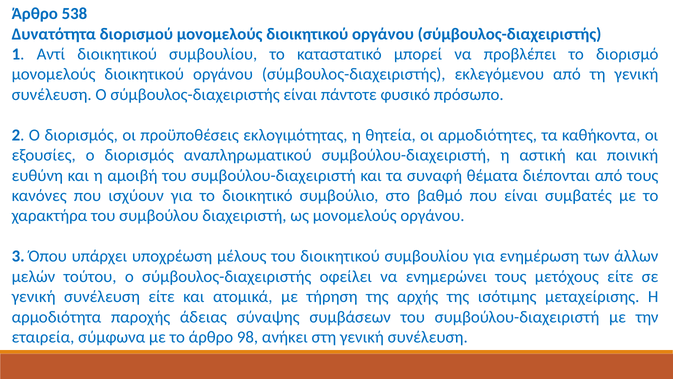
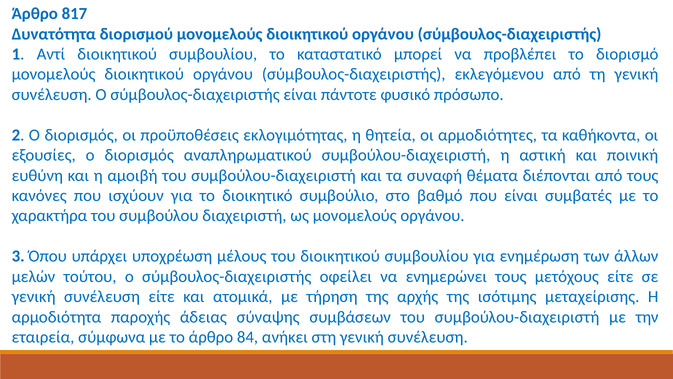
538: 538 -> 817
98: 98 -> 84
